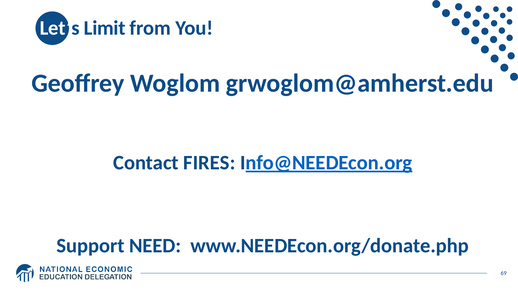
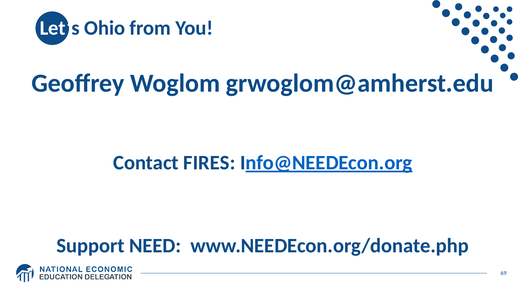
Limit: Limit -> Ohio
